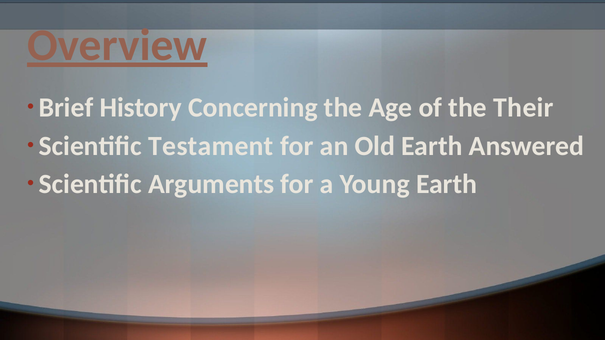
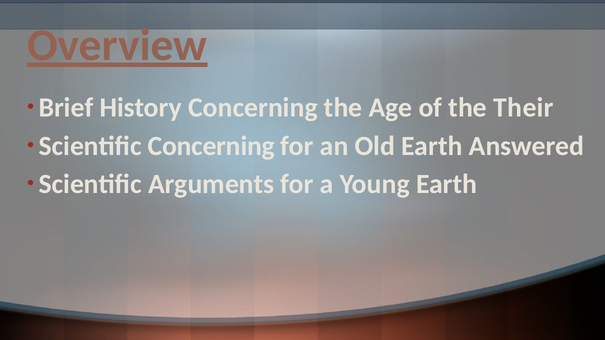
Scientific Testament: Testament -> Concerning
